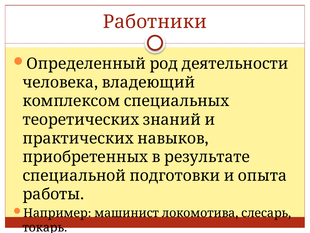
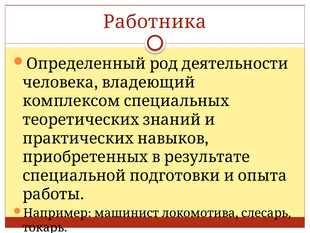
Работники: Работники -> Работника
